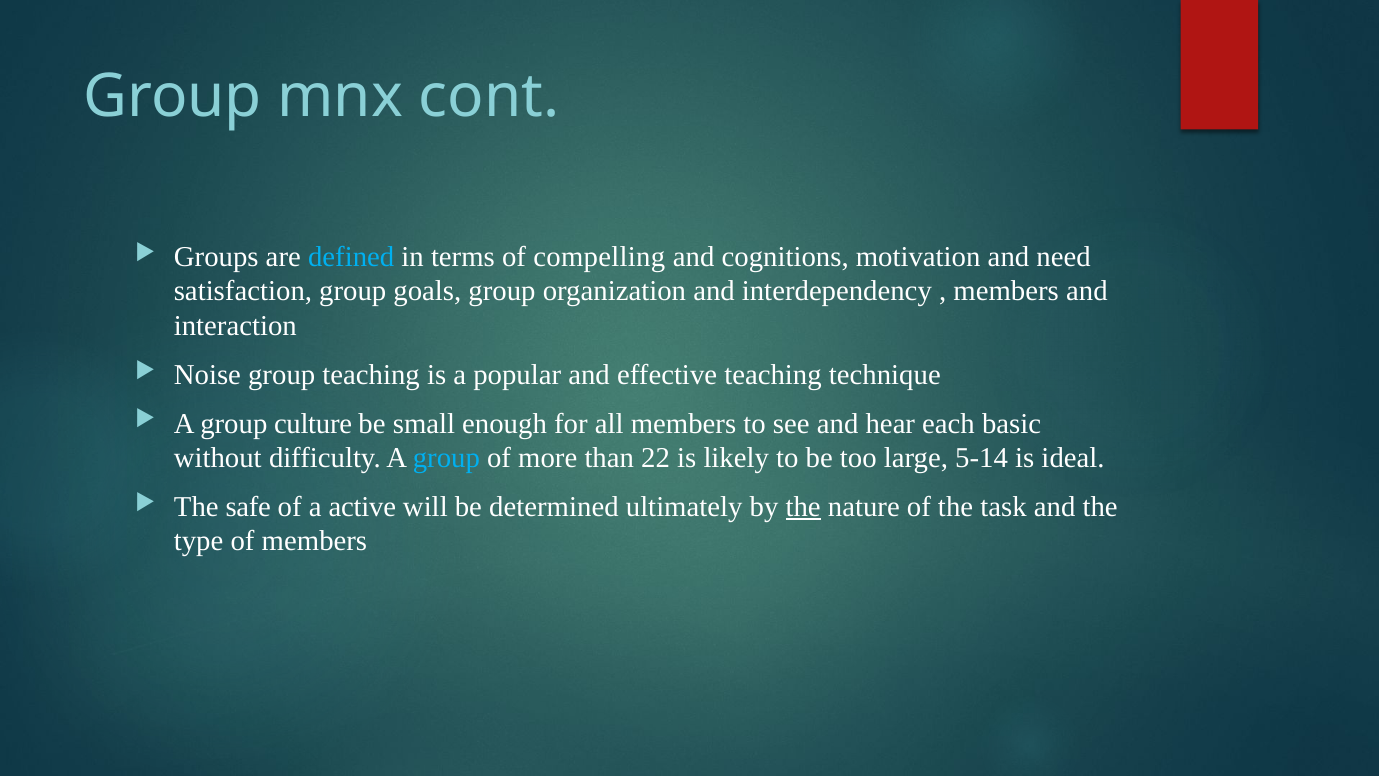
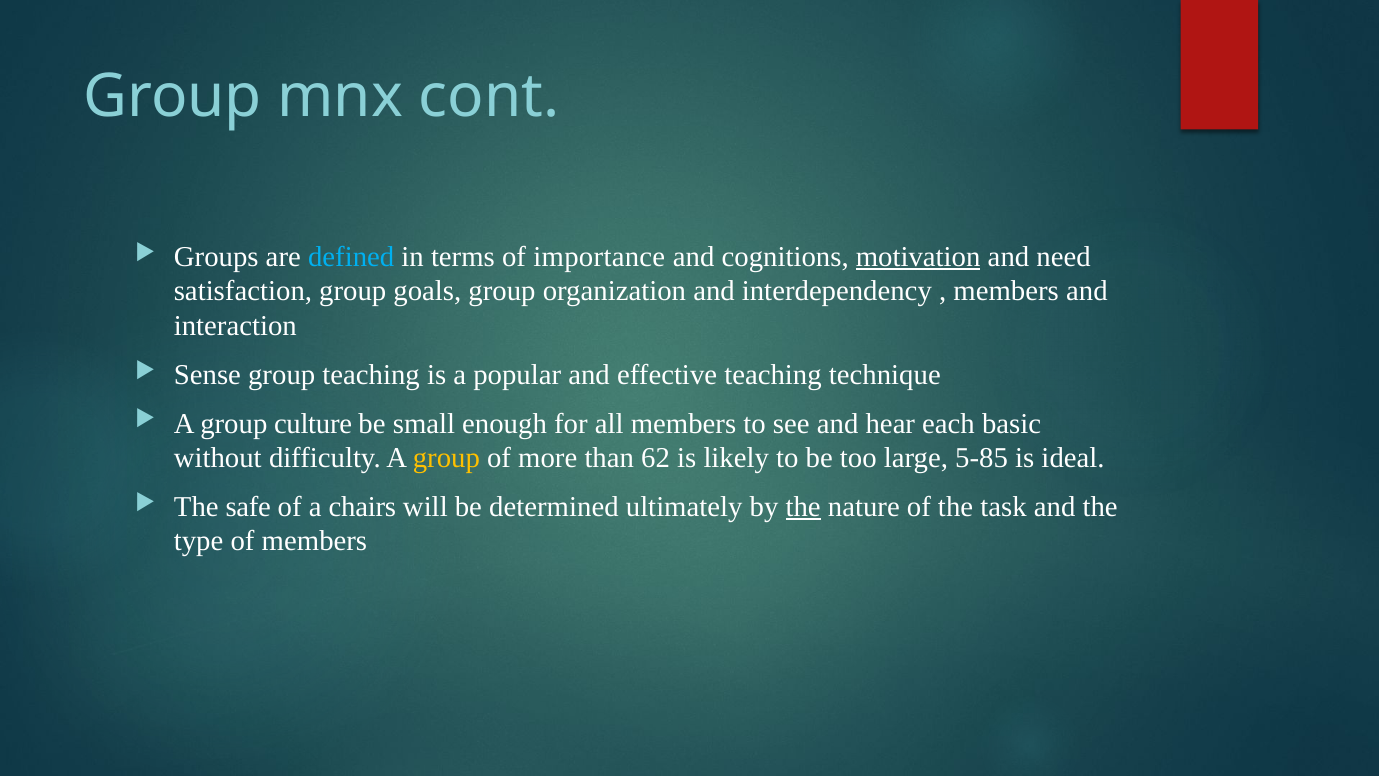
compelling: compelling -> importance
motivation underline: none -> present
Noise: Noise -> Sense
group at (446, 458) colour: light blue -> yellow
22: 22 -> 62
5-14: 5-14 -> 5-85
active: active -> chairs
